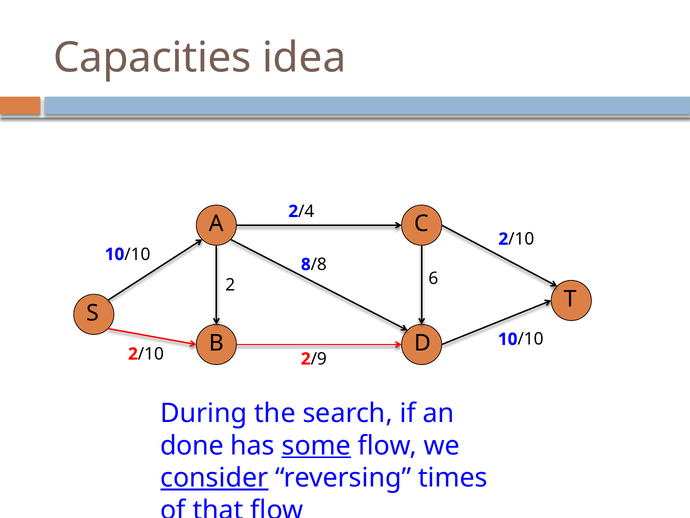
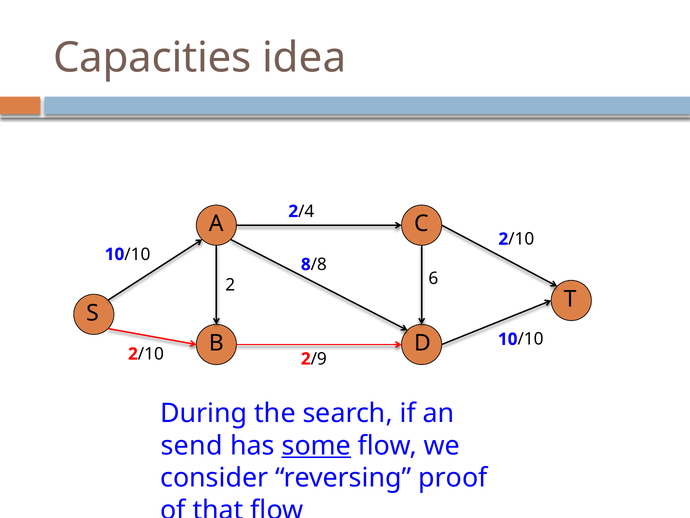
done: done -> send
consider underline: present -> none
times: times -> proof
